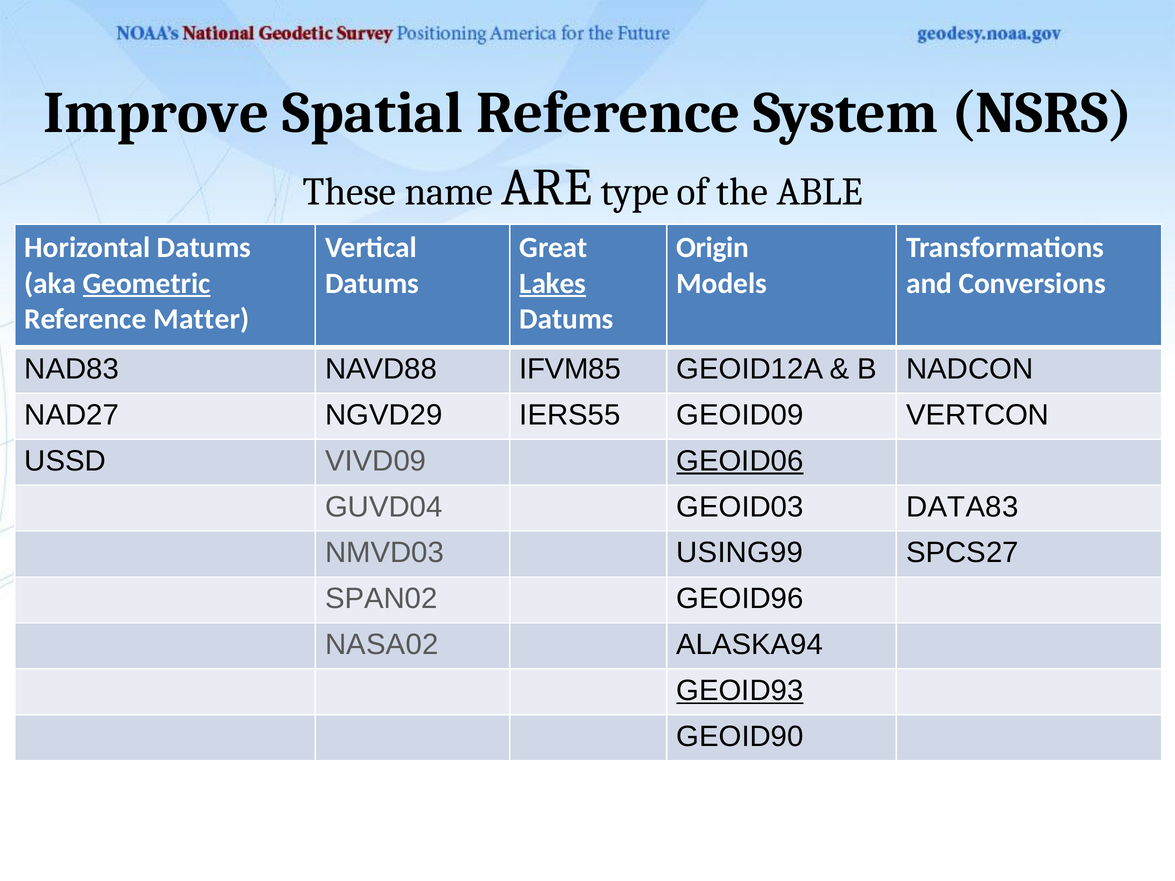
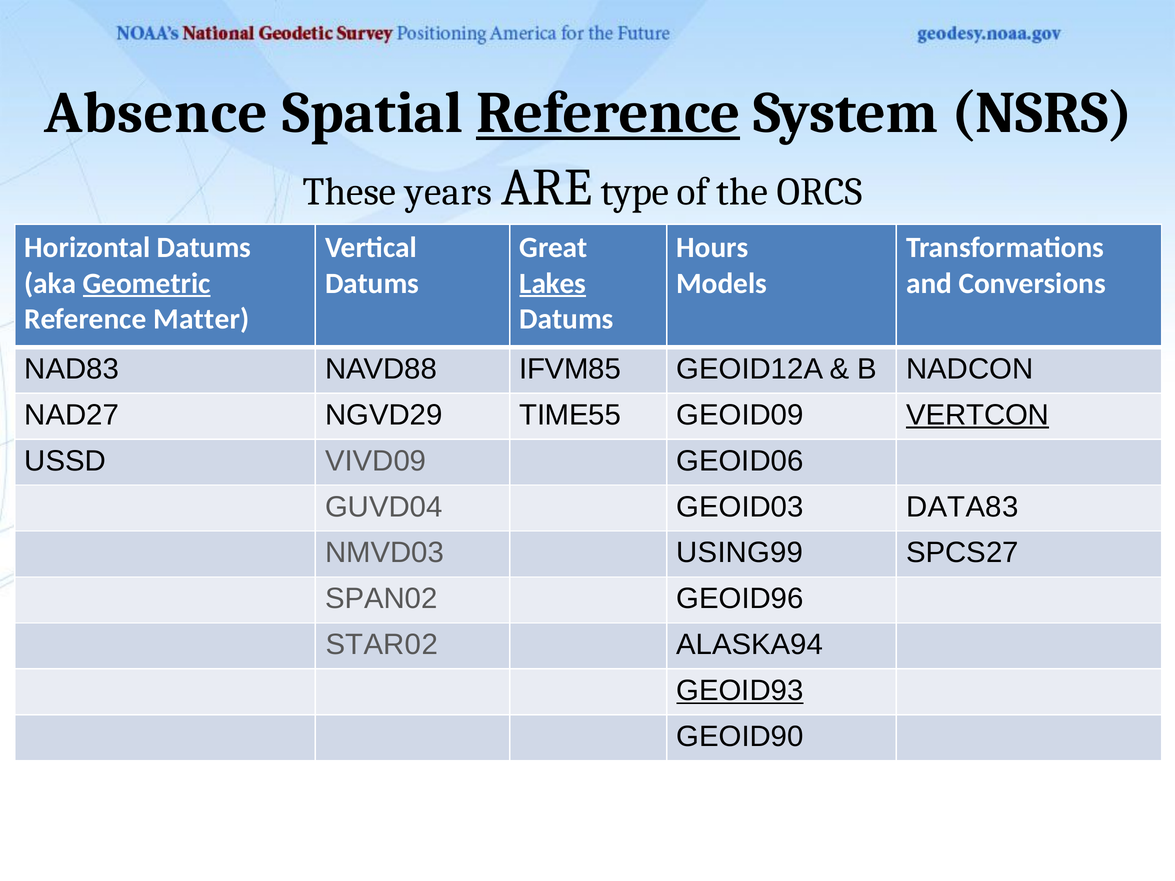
Improve: Improve -> Absence
Reference at (608, 113) underline: none -> present
name: name -> years
ABLE: ABLE -> ORCS
Origin: Origin -> Hours
IERS55: IERS55 -> TIME55
VERTCON underline: none -> present
GEOID06 underline: present -> none
NASA02: NASA02 -> STAR02
